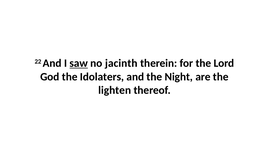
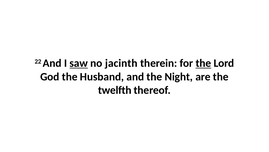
the at (203, 63) underline: none -> present
Idolaters: Idolaters -> Husband
lighten: lighten -> twelfth
